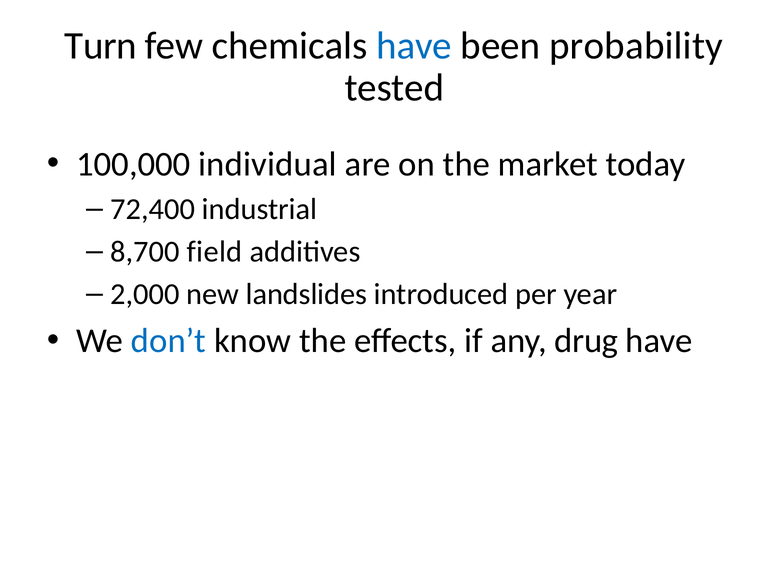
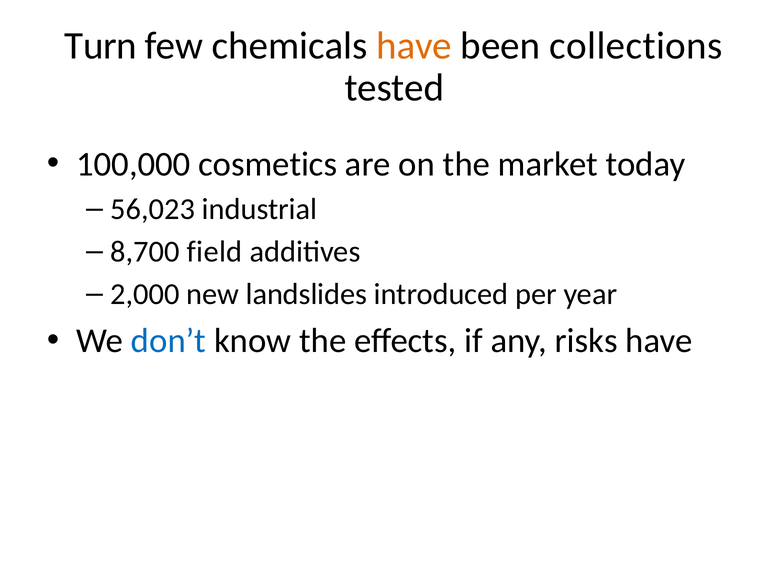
have at (414, 46) colour: blue -> orange
probability: probability -> collections
individual: individual -> cosmetics
72,400: 72,400 -> 56,023
drug: drug -> risks
